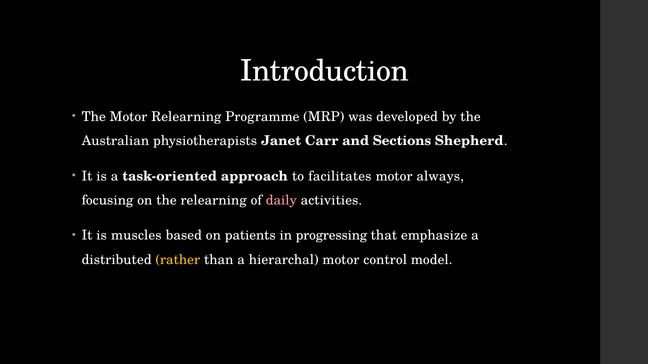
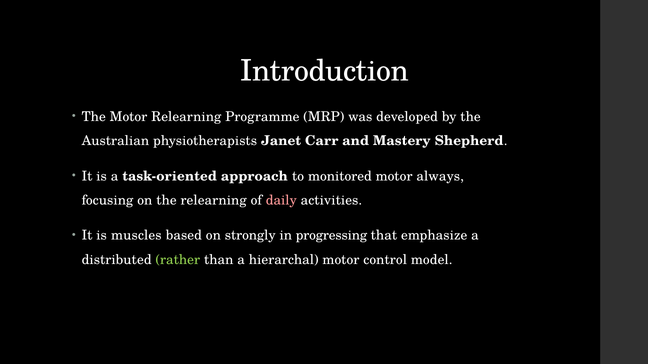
Sections: Sections -> Mastery
facilitates: facilitates -> monitored
patients: patients -> strongly
rather colour: yellow -> light green
